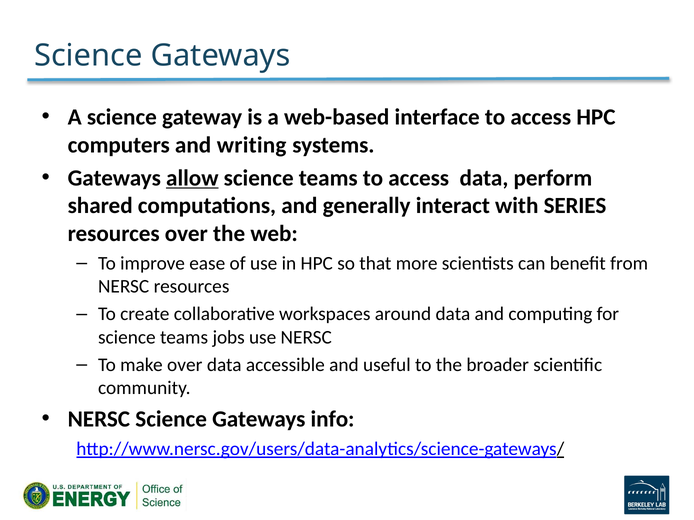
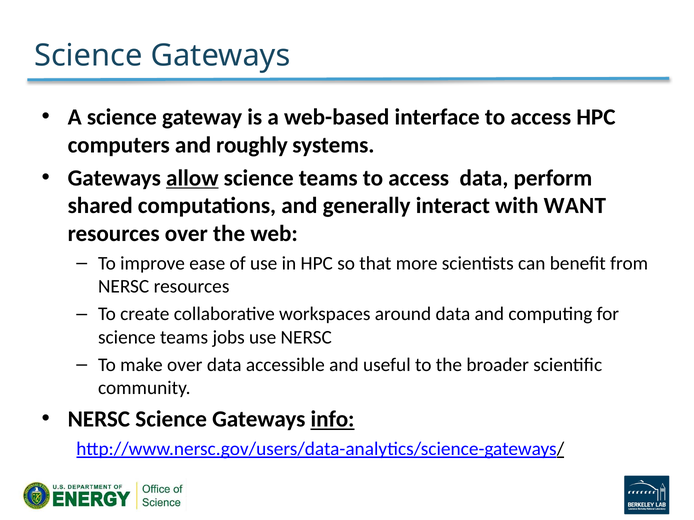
writing: writing -> roughly
SERIES: SERIES -> WANT
info underline: none -> present
